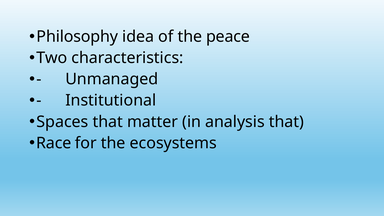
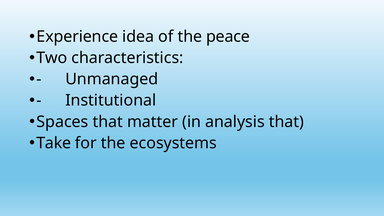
Philosophy: Philosophy -> Experience
Race: Race -> Take
